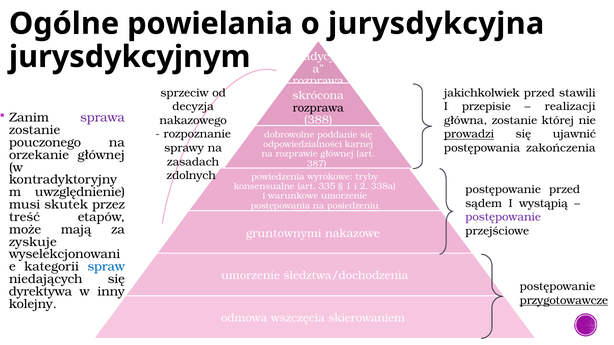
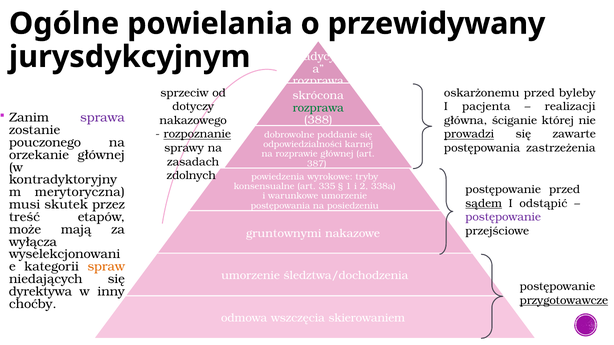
jurysdykcyjna: jurysdykcyjna -> przewidywany
jakichkolwiek: jakichkolwiek -> oskarżonemu
stawili: stawili -> byleby
decyzja: decyzja -> dotyczy
przepisie: przepisie -> pacjenta
rozprawa at (318, 108) colour: black -> green
główna zostanie: zostanie -> ściganie
rozpoznanie underline: none -> present
ujawnić: ujawnić -> zawarte
zakończenia: zakończenia -> zastrzeżenia
uwzględnienie: uwzględnienie -> merytoryczna
sądem underline: none -> present
wystąpią: wystąpią -> odstąpić
zyskuje: zyskuje -> wyłącza
spraw colour: blue -> orange
kolejny: kolejny -> choćby
